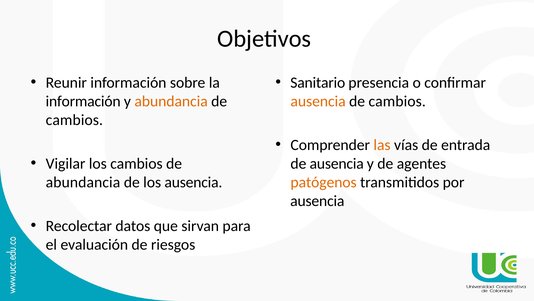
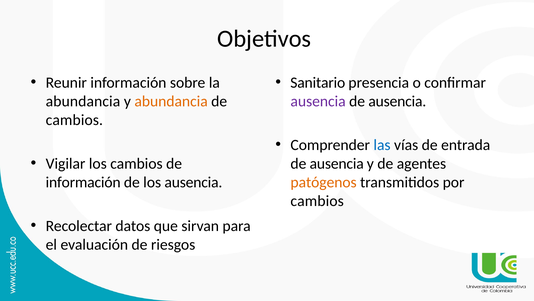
información at (83, 101): información -> abundancia
ausencia at (318, 101) colour: orange -> purple
cambios at (397, 101): cambios -> ausencia
las colour: orange -> blue
abundancia at (83, 182): abundancia -> información
ausencia at (317, 201): ausencia -> cambios
